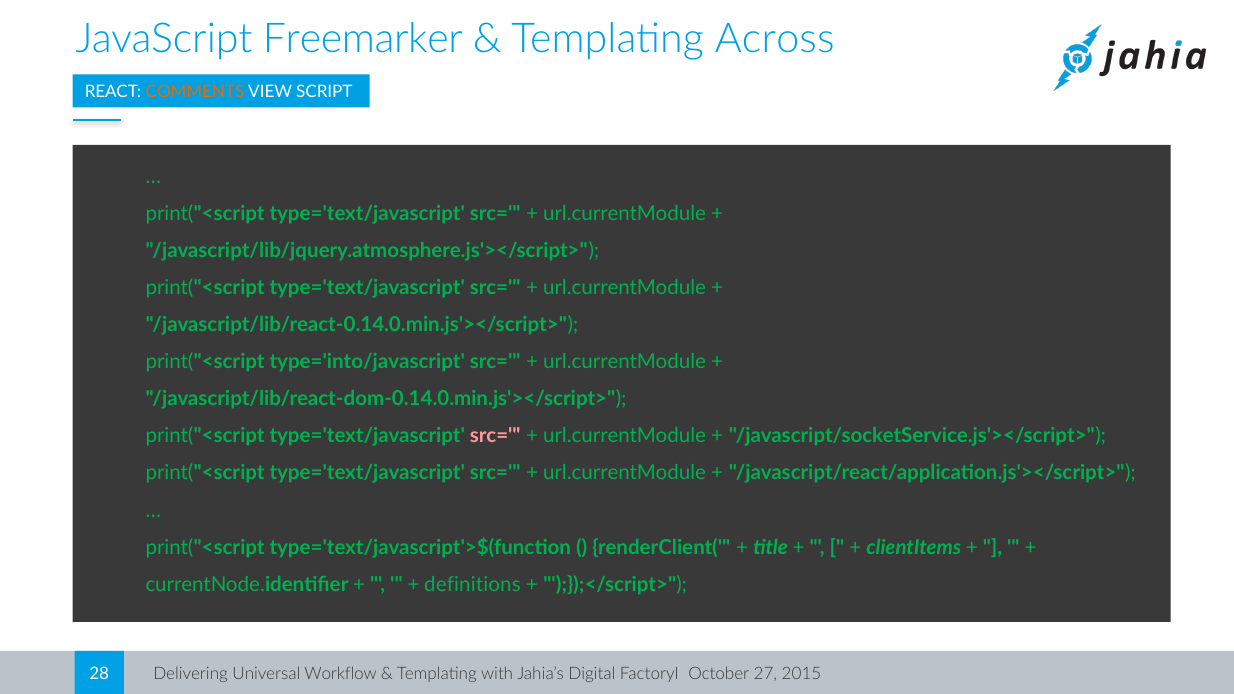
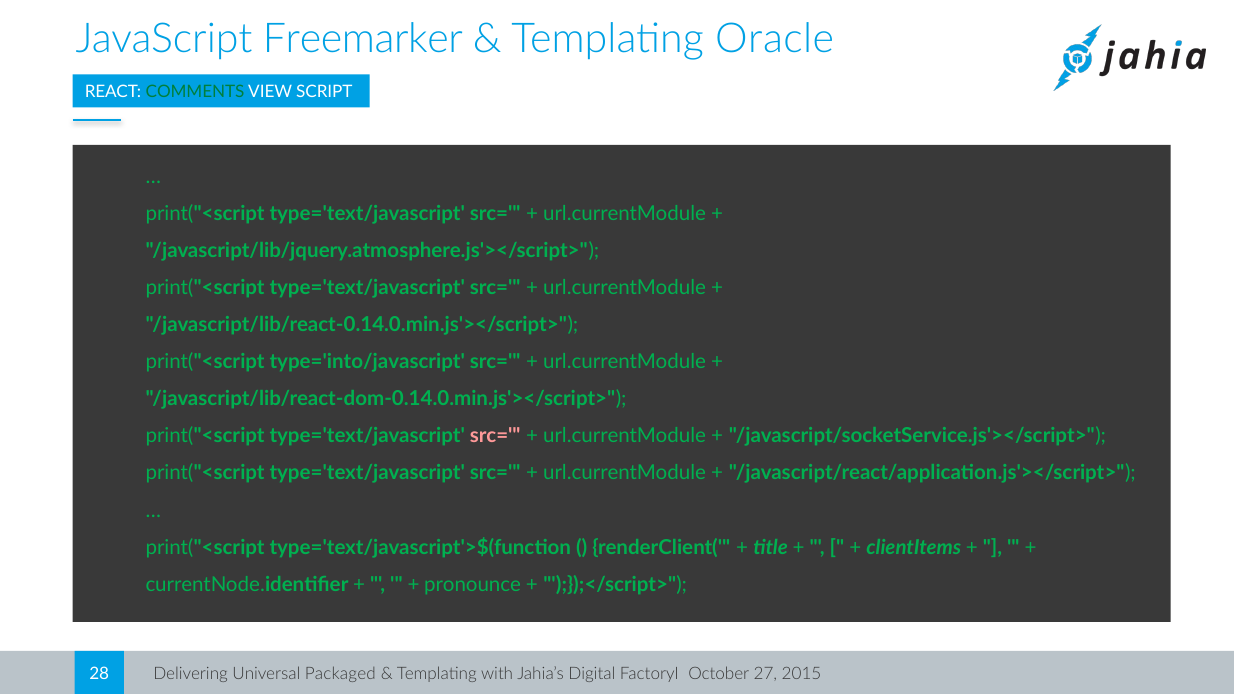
Across: Across -> Oracle
COMMENTS colour: orange -> green
definitions: definitions -> pronounce
Workflow: Workflow -> Packaged
